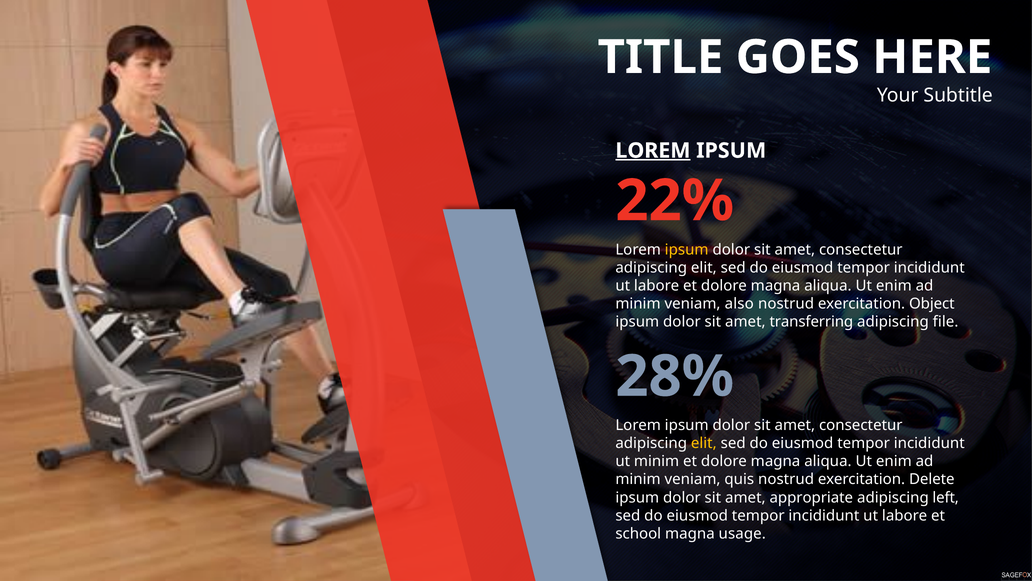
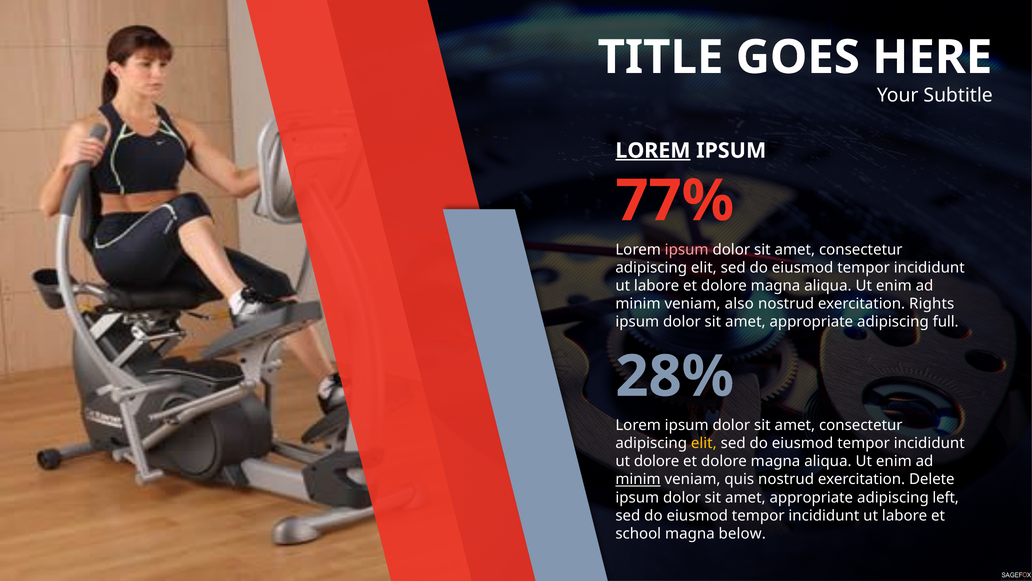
22%: 22% -> 77%
ipsum at (687, 249) colour: yellow -> pink
Object: Object -> Rights
transferring at (811, 322): transferring -> appropriate
file: file -> full
ut minim: minim -> dolore
minim at (638, 479) underline: none -> present
usage: usage -> below
